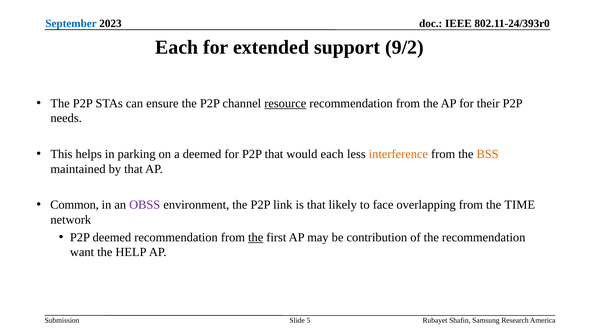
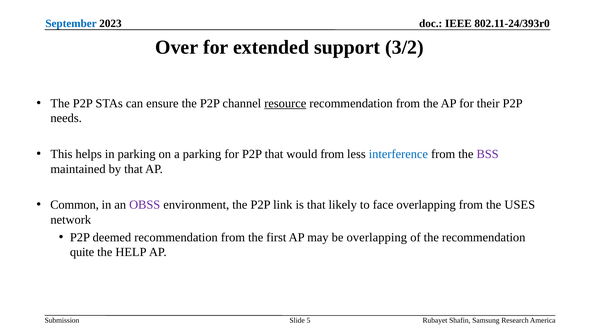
Each at (177, 47): Each -> Over
9/2: 9/2 -> 3/2
a deemed: deemed -> parking
would each: each -> from
interference colour: orange -> blue
BSS colour: orange -> purple
TIME: TIME -> USES
the at (256, 238) underline: present -> none
be contribution: contribution -> overlapping
want: want -> quite
